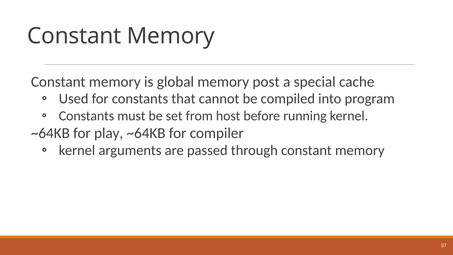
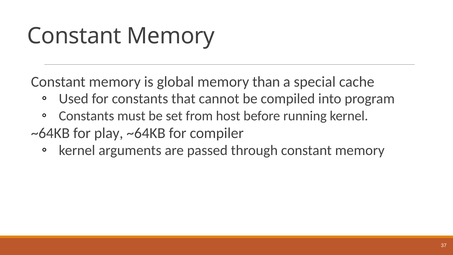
post: post -> than
